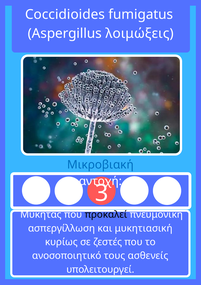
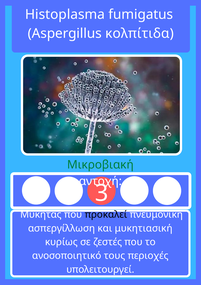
Coccidioides: Coccidioides -> Histoplasma
λοιμώξεις: λοιμώξεις -> κολπίτιδα
Μικροβιακή colour: blue -> green
ασθενείς: ασθενείς -> περιοχές
